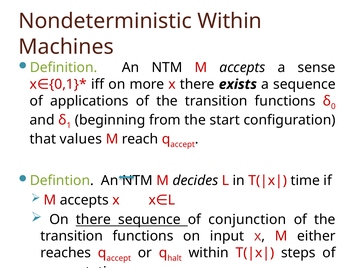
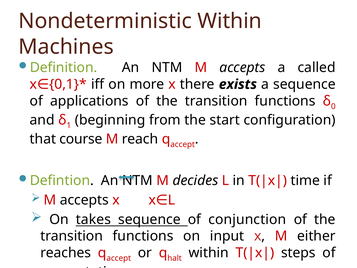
sense: sense -> called
values: values -> course
On there: there -> takes
